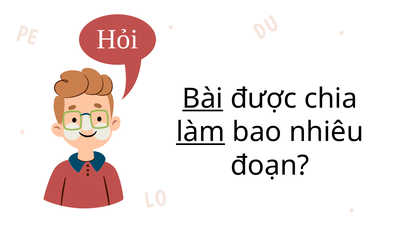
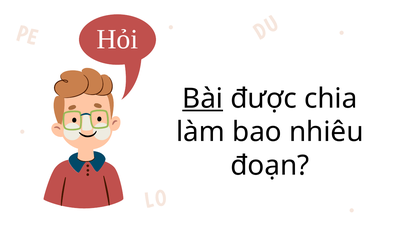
làm underline: present -> none
